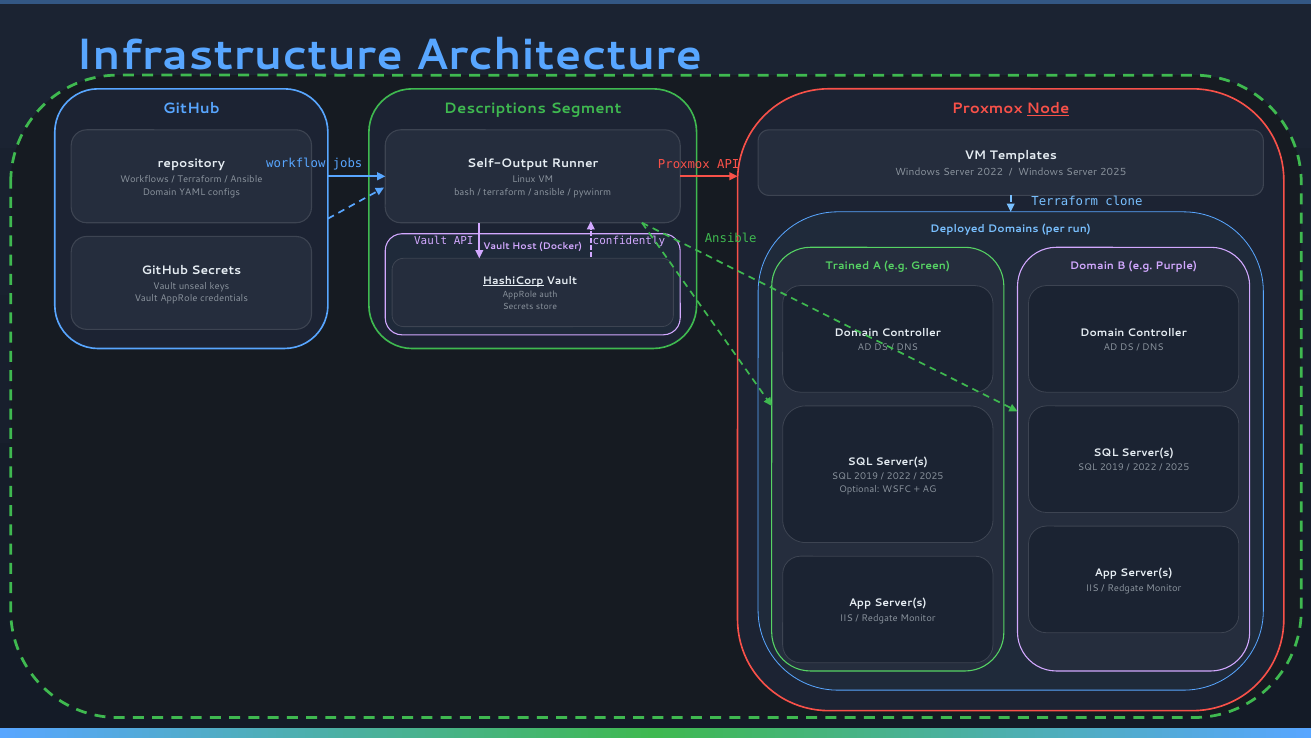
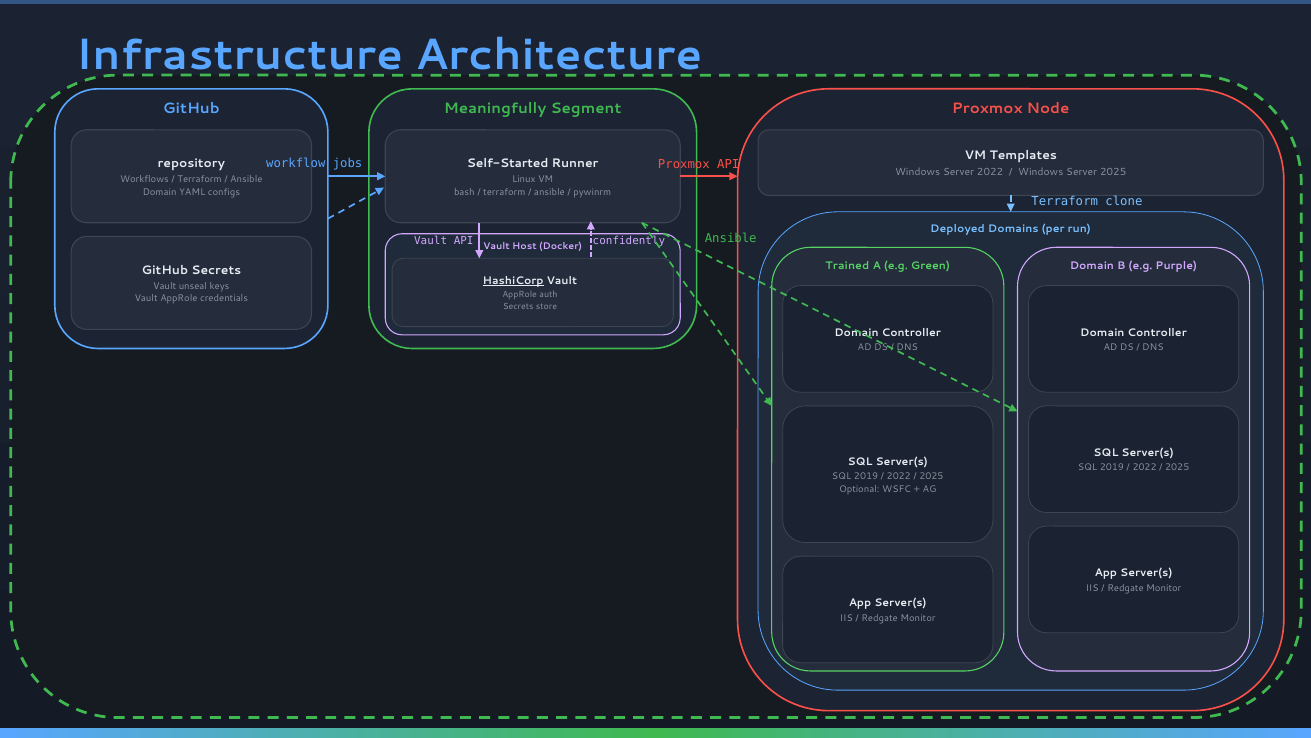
Descriptions: Descriptions -> Meaningfully
Node underline: present -> none
Self-Output: Self-Output -> Self-Started
